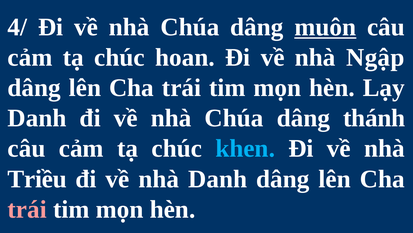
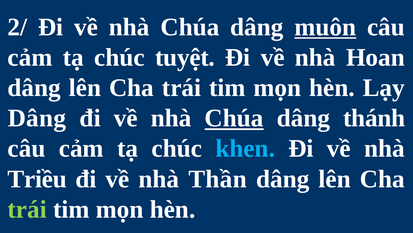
4/: 4/ -> 2/
hoan: hoan -> tuyệt
Ngập: Ngập -> Hoan
Danh at (37, 118): Danh -> Dâng
Chúa at (234, 118) underline: none -> present
nhà Danh: Danh -> Thần
trái at (27, 209) colour: pink -> light green
